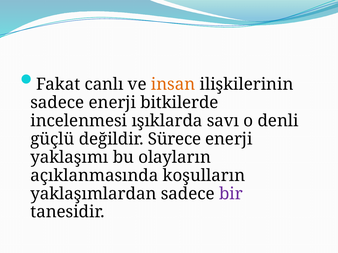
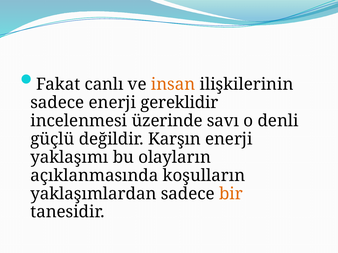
bitkilerde: bitkilerde -> gereklidir
ışıklarda: ışıklarda -> üzerinde
Sürece: Sürece -> Karşın
bir colour: purple -> orange
